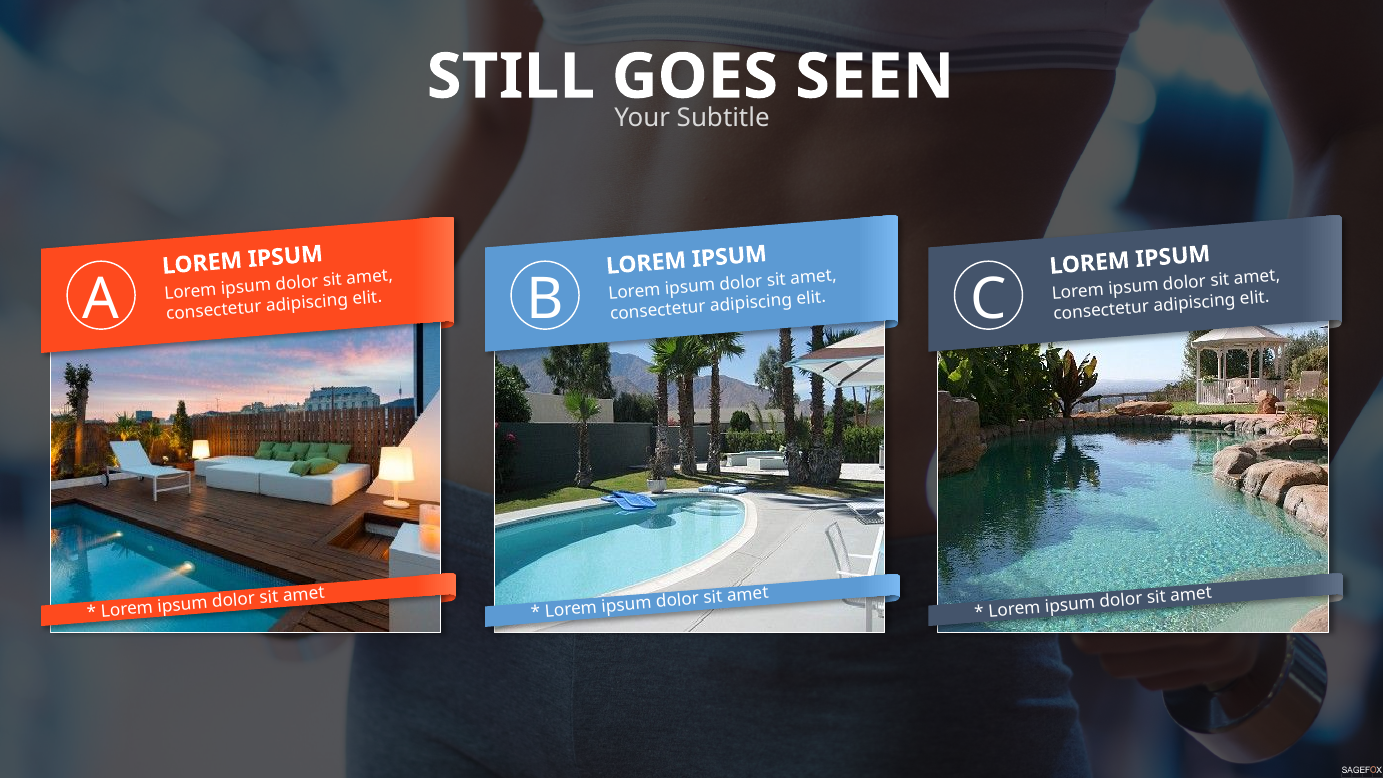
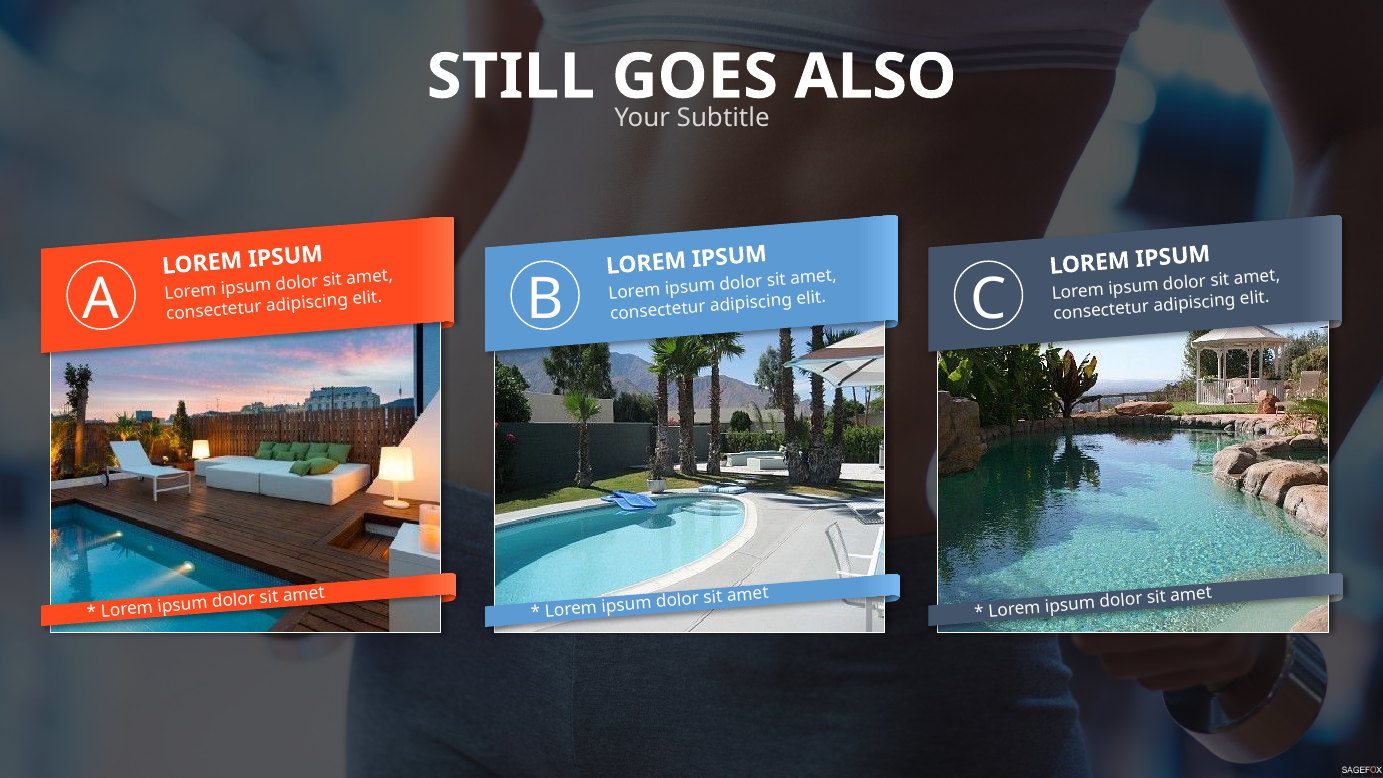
SEEN: SEEN -> ALSO
